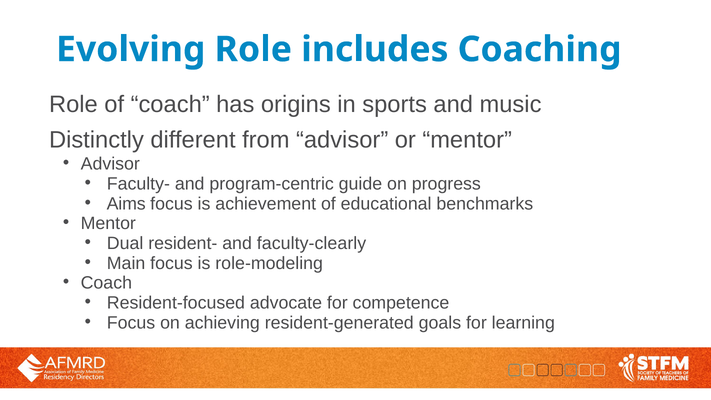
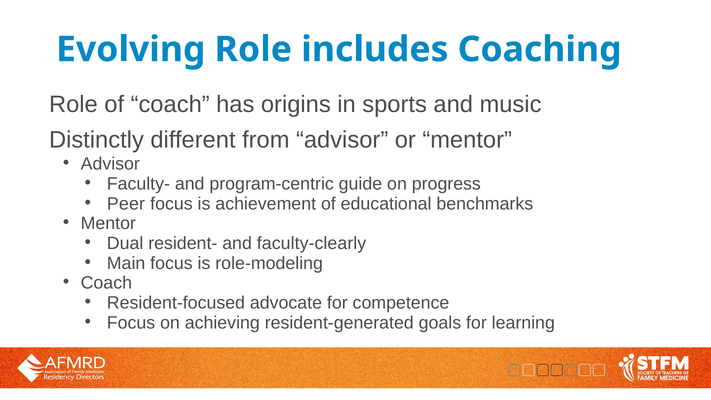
Aims: Aims -> Peer
